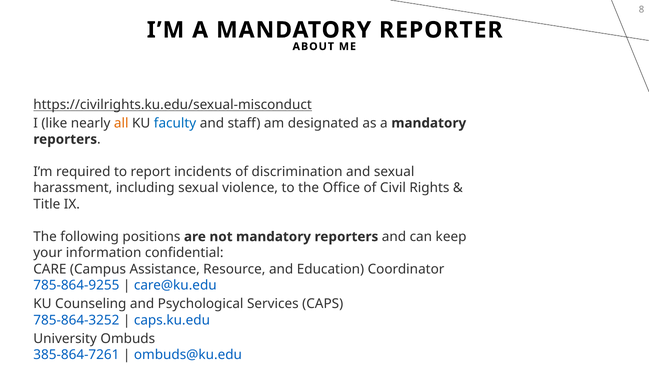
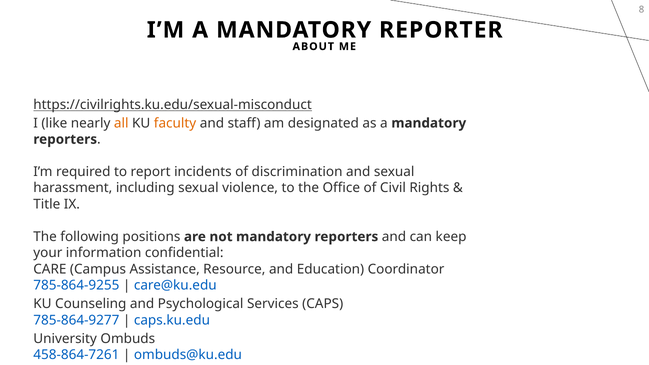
faculty colour: blue -> orange
785-864-3252: 785-864-3252 -> 785-864-9277
385-864-7261: 385-864-7261 -> 458-864-7261
